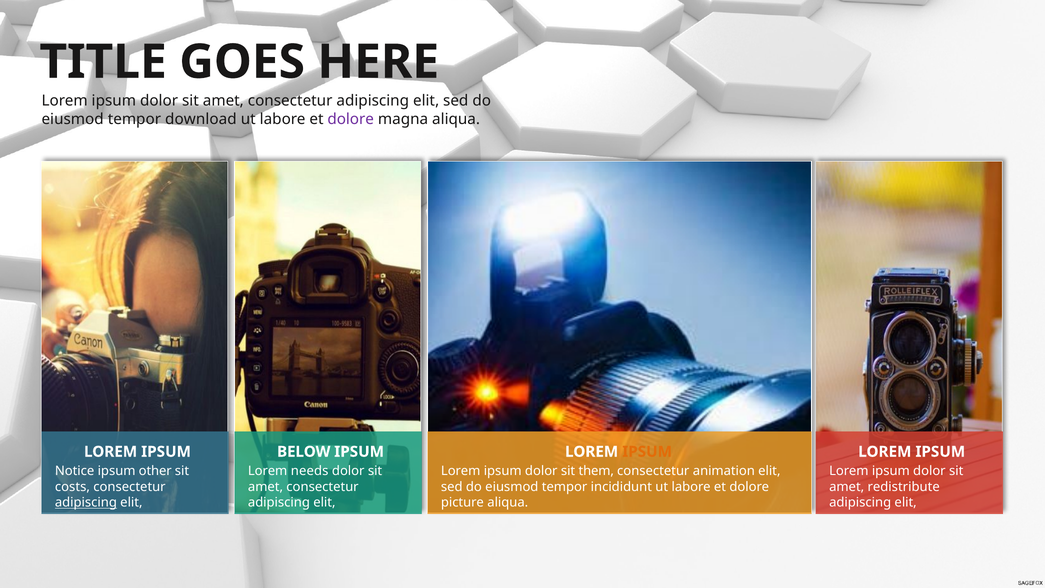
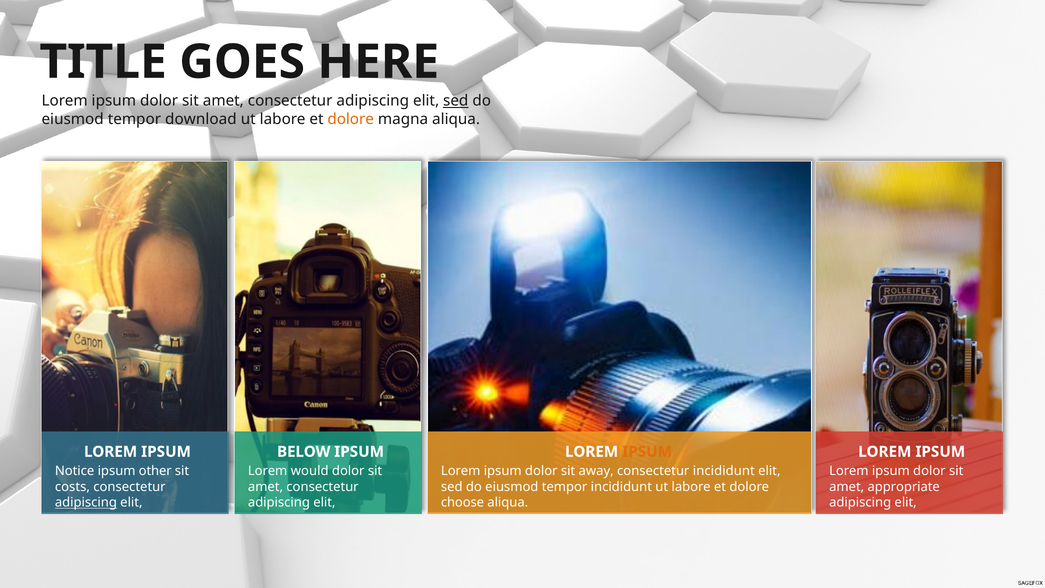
sed at (456, 101) underline: none -> present
dolore at (351, 119) colour: purple -> orange
needs: needs -> would
them: them -> away
consectetur animation: animation -> incididunt
redistribute: redistribute -> appropriate
picture: picture -> choose
